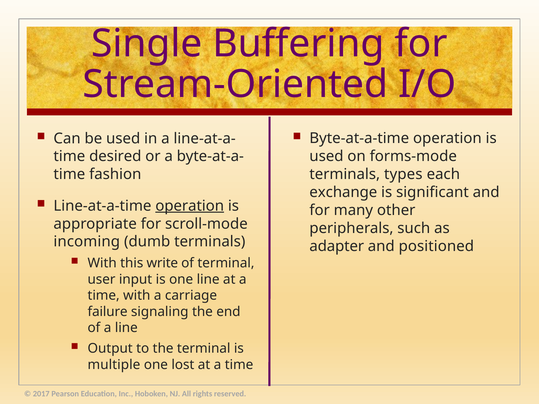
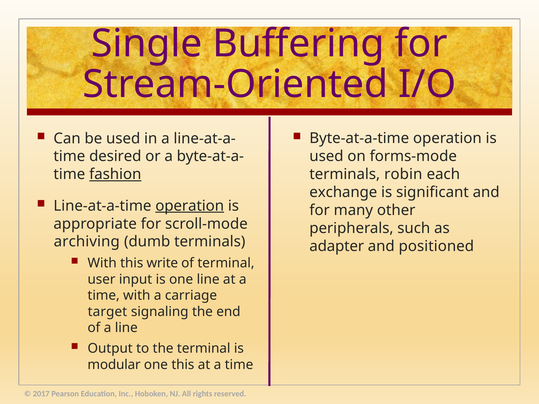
fashion underline: none -> present
types: types -> robin
incoming: incoming -> archiving
failure: failure -> target
multiple: multiple -> modular
one lost: lost -> this
